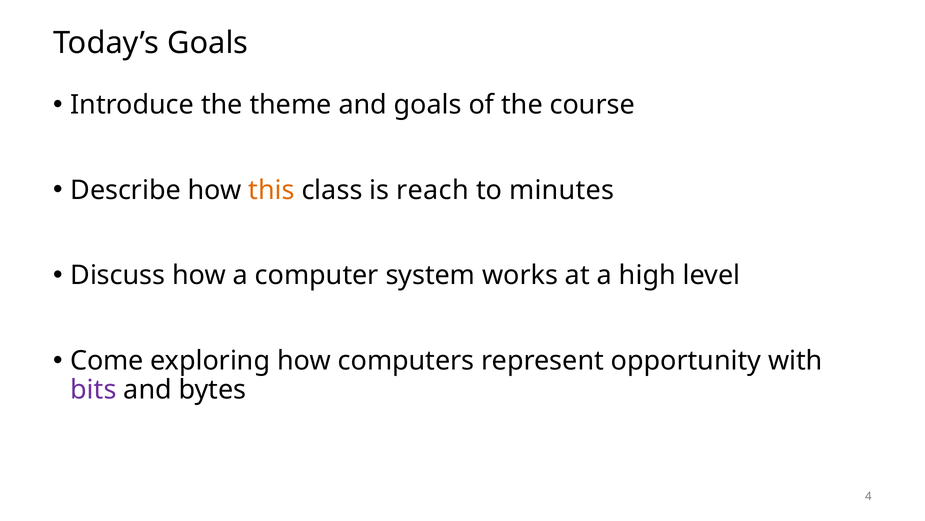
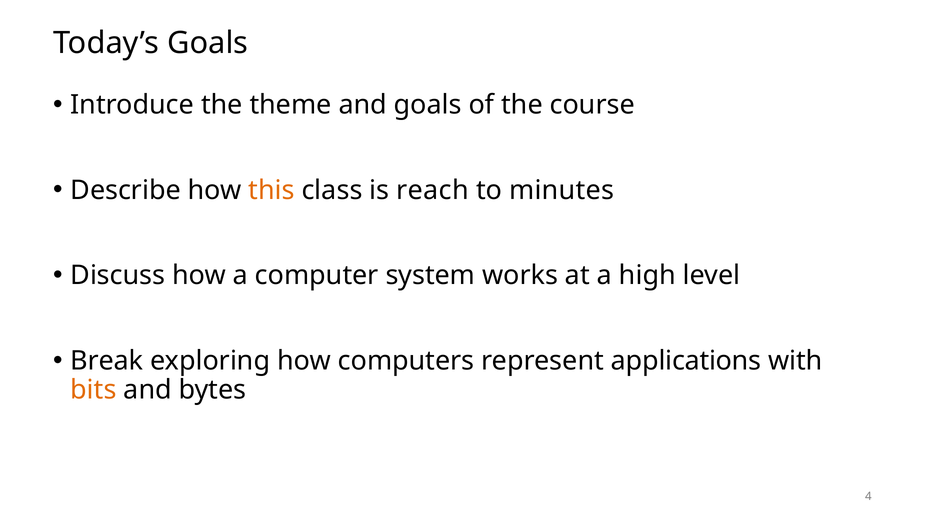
Come: Come -> Break
opportunity: opportunity -> applications
bits colour: purple -> orange
